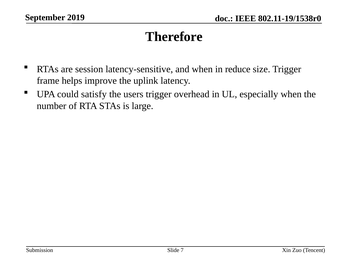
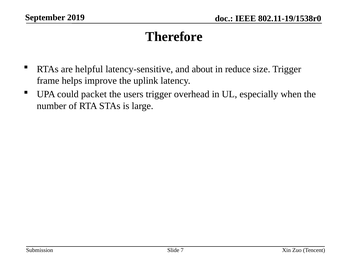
session: session -> helpful
and when: when -> about
satisfy: satisfy -> packet
